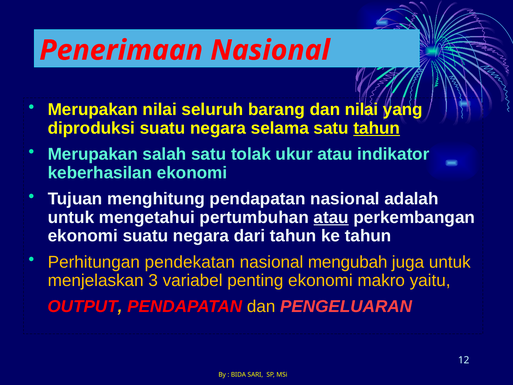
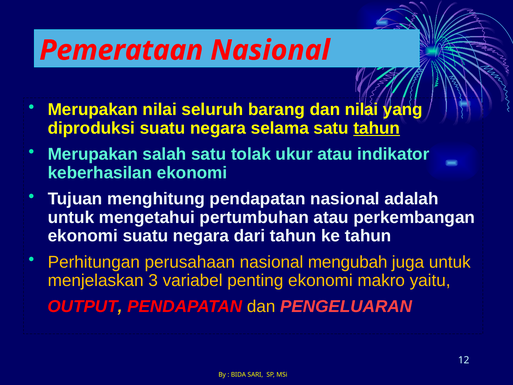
Penerimaan: Penerimaan -> Pemerataan
atau at (331, 217) underline: present -> none
pendekatan: pendekatan -> perusahaan
